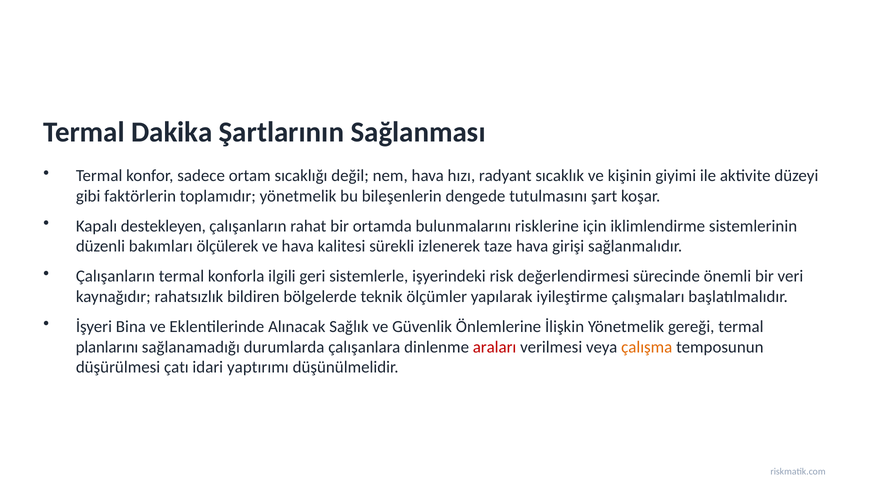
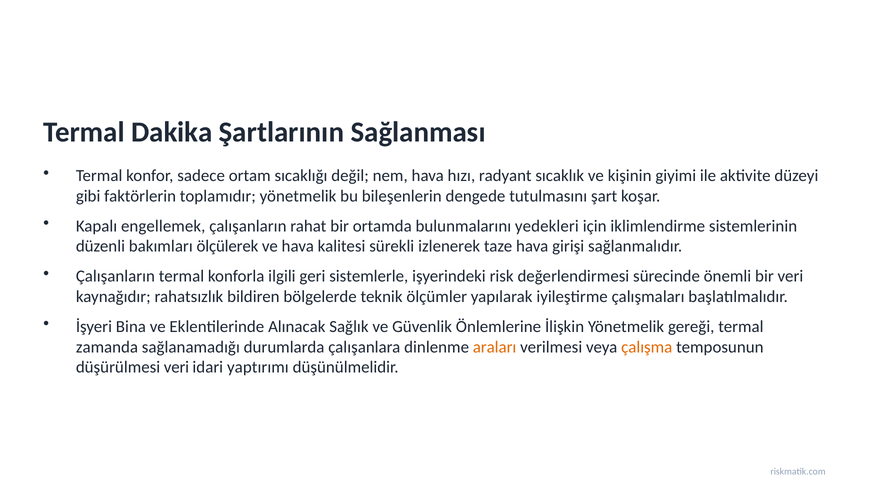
destekleyen: destekleyen -> engellemek
risklerine: risklerine -> yedekleri
planlarını: planlarını -> zamanda
araları colour: red -> orange
düşürülmesi çatı: çatı -> veri
